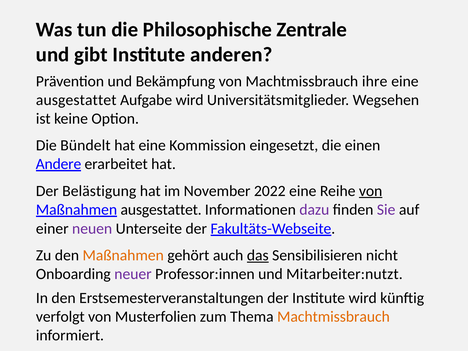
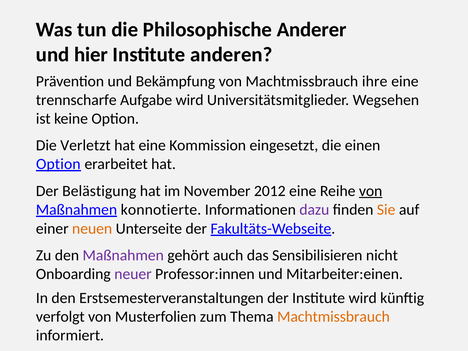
Zentrale: Zentrale -> Anderer
gibt: gibt -> hier
ausgestattet at (76, 100): ausgestattet -> trennscharfe
Bündelt: Bündelt -> Verletzt
Andere at (58, 164): Andere -> Option
2022: 2022 -> 2012
Maßnahmen ausgestattet: ausgestattet -> konnotierte
Sie colour: purple -> orange
neuen colour: purple -> orange
Maßnahmen at (123, 255) colour: orange -> purple
das underline: present -> none
Mitarbeiter:nutzt: Mitarbeiter:nutzt -> Mitarbeiter:einen
